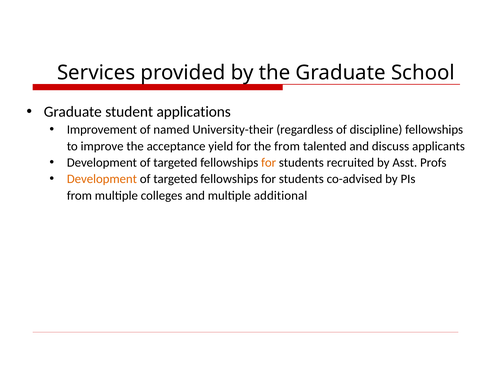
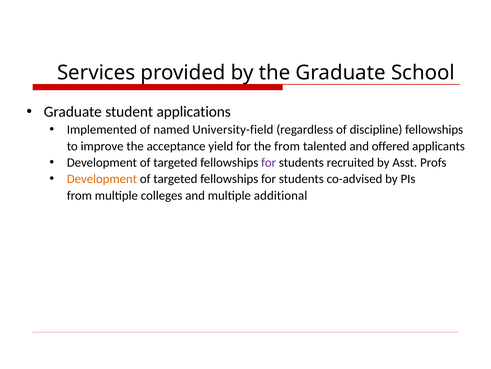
Improvement: Improvement -> Implemented
University-their: University-their -> University-field
discuss: discuss -> offered
for at (269, 162) colour: orange -> purple
